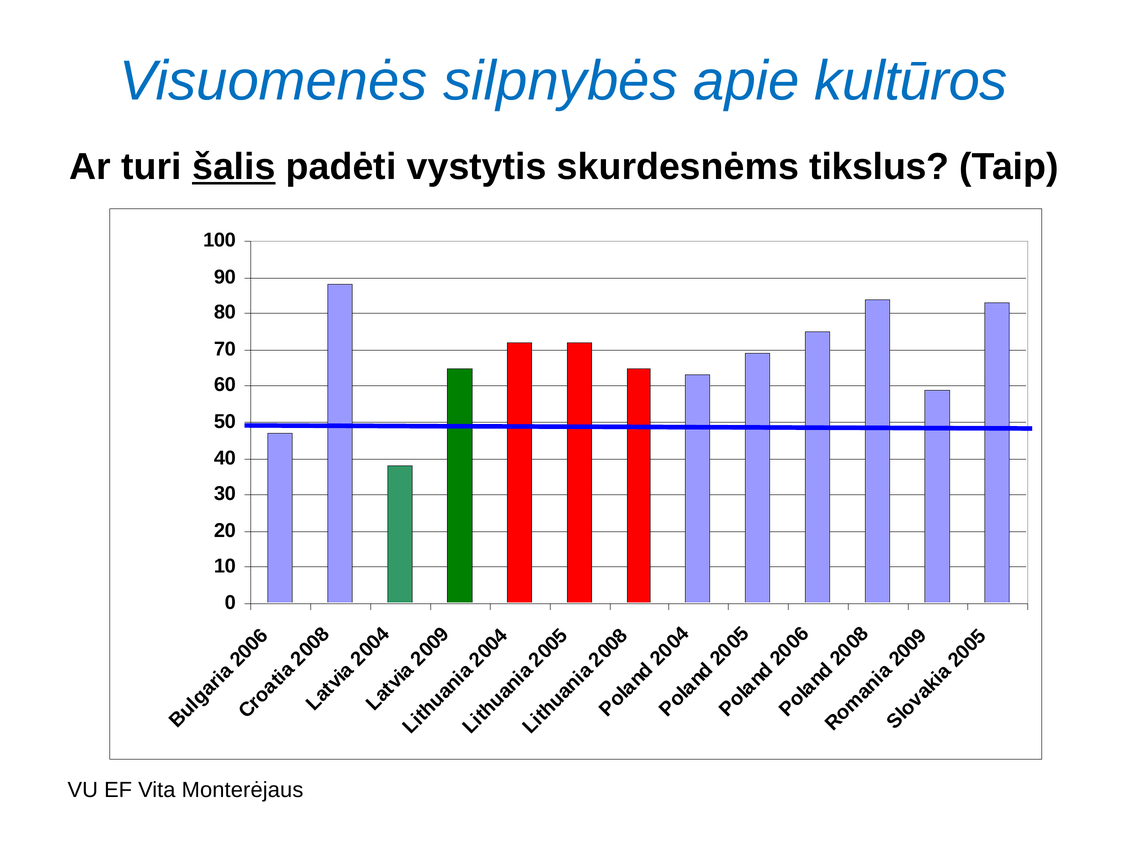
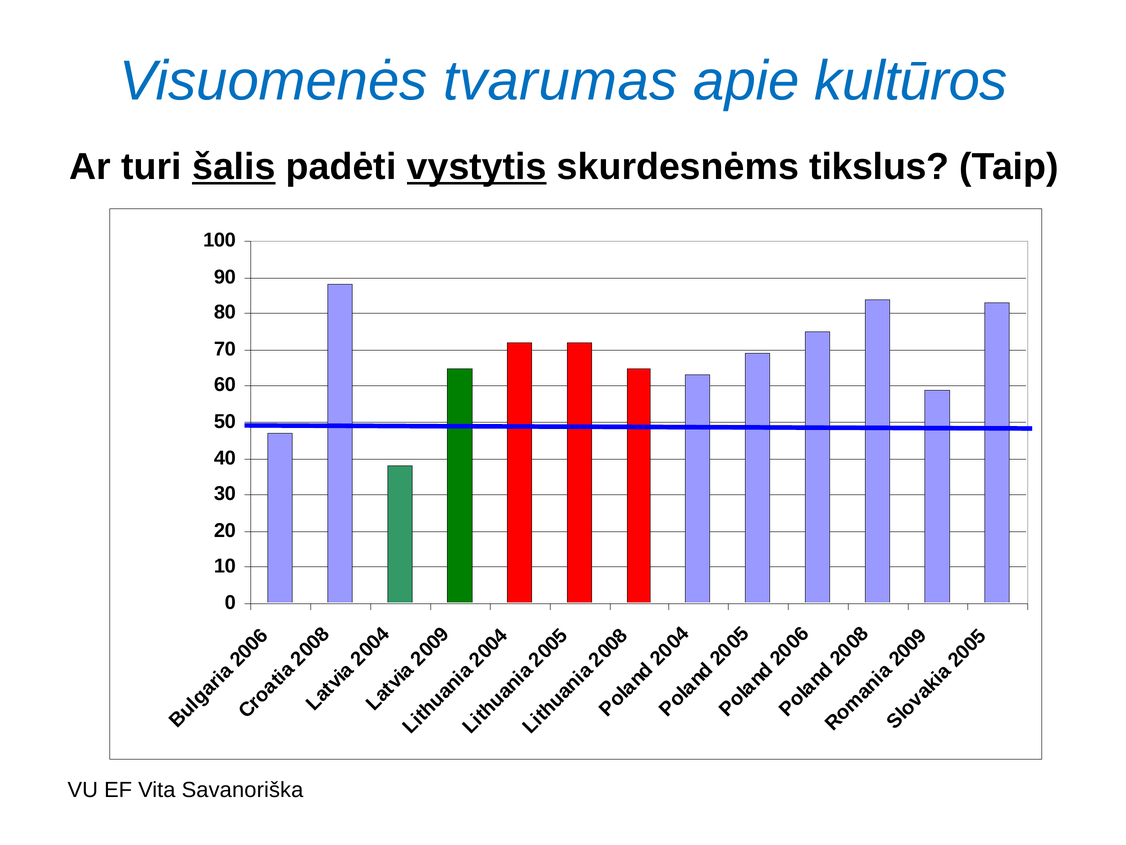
silpnybės: silpnybės -> tvarumas
vystytis underline: none -> present
Monterėjaus: Monterėjaus -> Savanoriška
